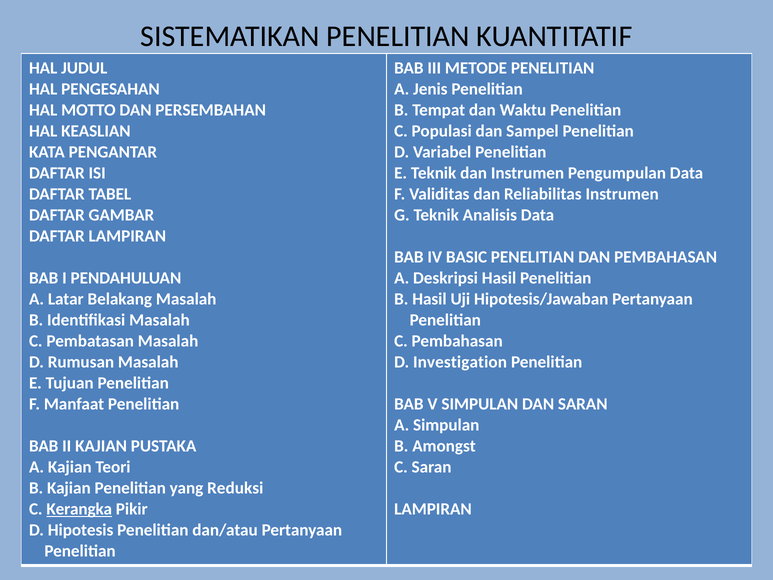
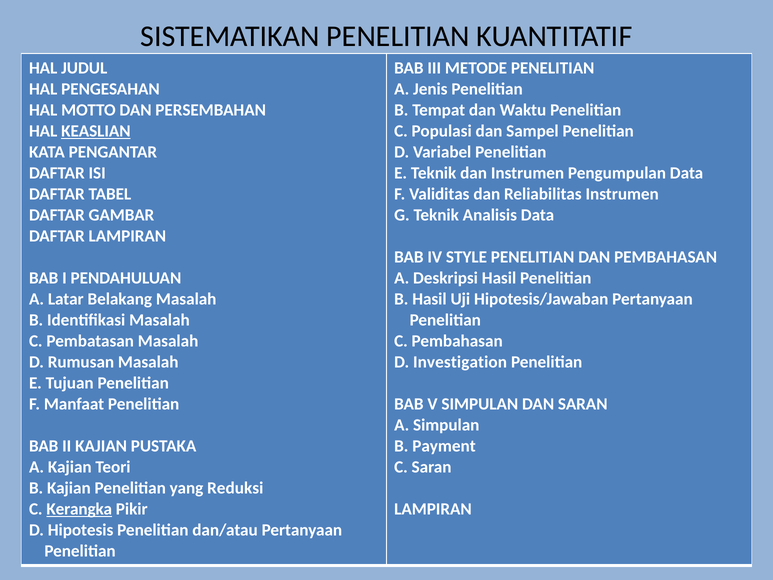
KEASLIAN underline: none -> present
BASIC: BASIC -> STYLE
Amongst: Amongst -> Payment
